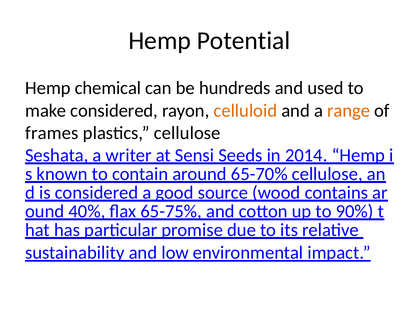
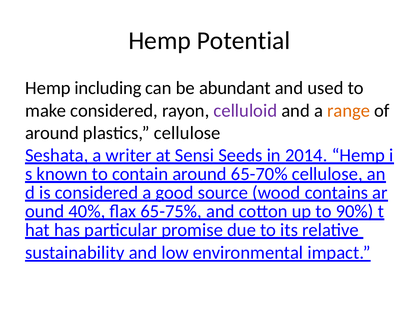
chemical: chemical -> including
hundreds: hundreds -> abundant
celluloid colour: orange -> purple
frames at (52, 133): frames -> around
